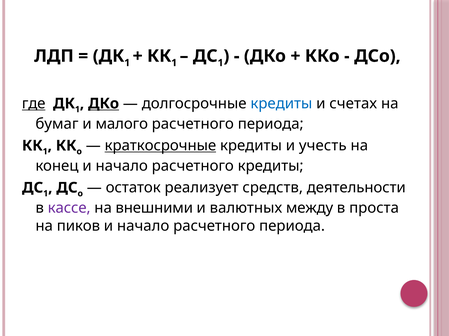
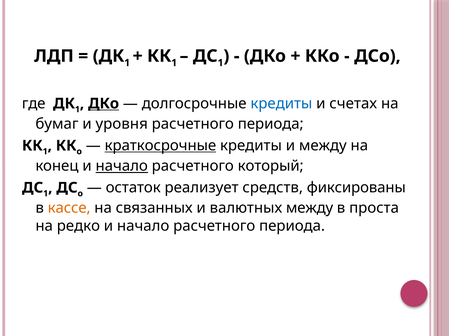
где underline: present -> none
малого: малого -> уровня
и учесть: учесть -> между
начало underline: none -> present
расчетного кредиты: кредиты -> который
деятельности: деятельности -> фиксированы
кассе colour: purple -> orange
внешними: внешними -> связанных
пиков: пиков -> редко
